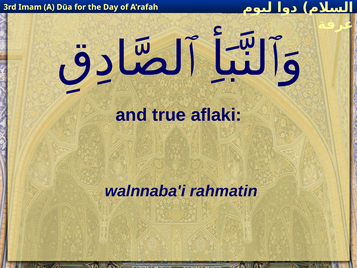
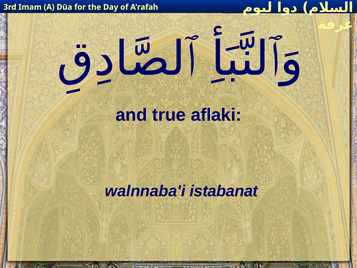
rahmatin: rahmatin -> istabanat
